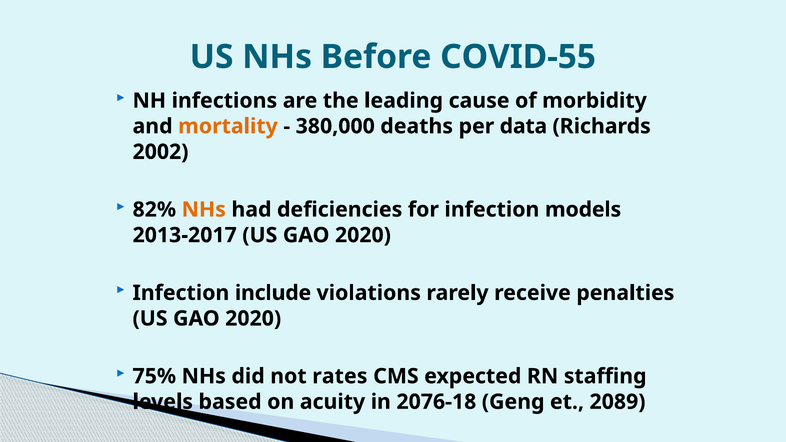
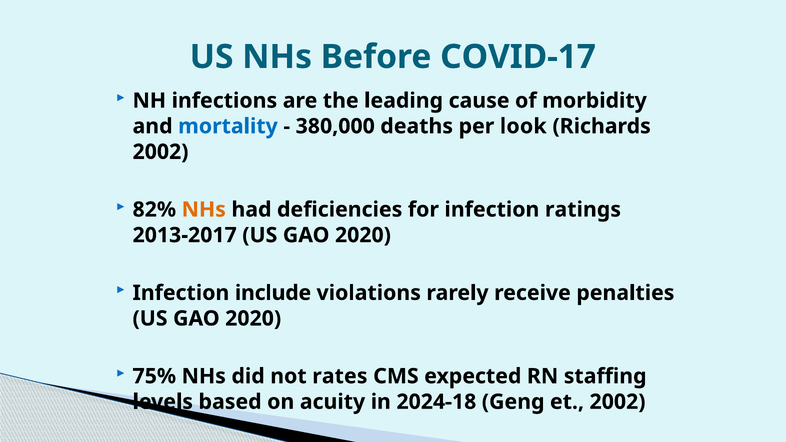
COVID-55: COVID-55 -> COVID-17
mortality colour: orange -> blue
data: data -> look
models: models -> ratings
2076-18: 2076-18 -> 2024-18
et 2089: 2089 -> 2002
